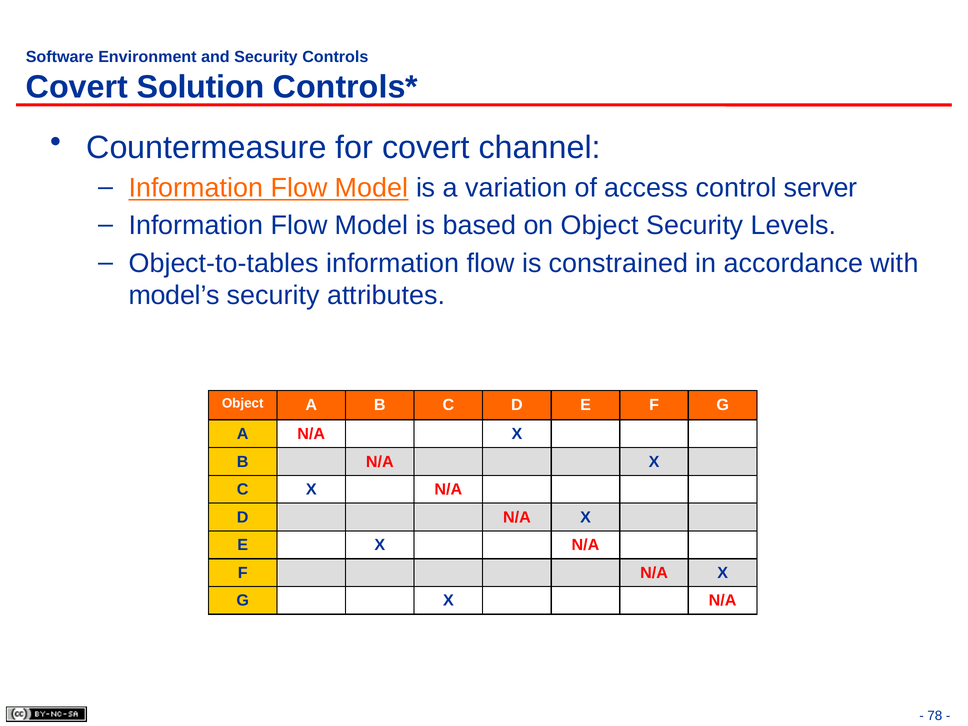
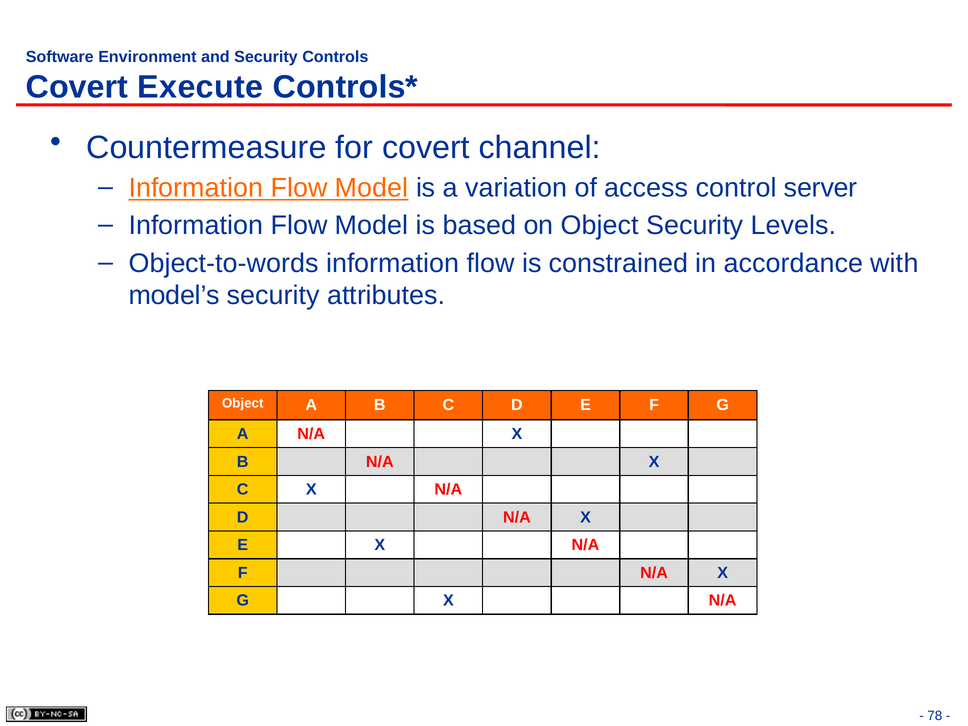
Solution: Solution -> Execute
Object-to-tables: Object-to-tables -> Object-to-words
